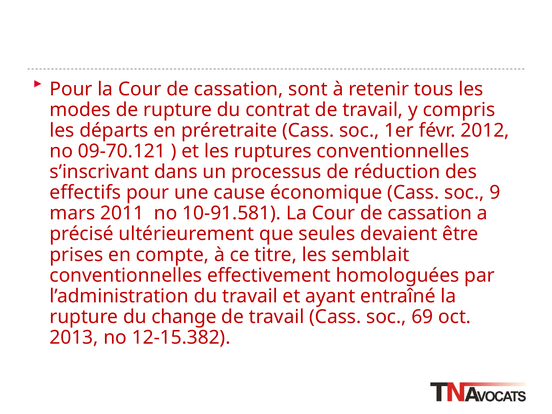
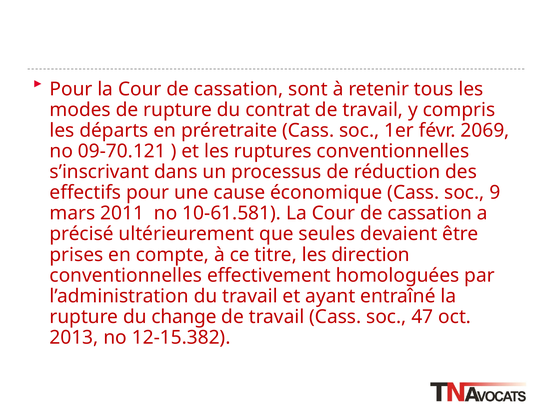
2012: 2012 -> 2069
10-91.581: 10-91.581 -> 10-61.581
semblait: semblait -> direction
69: 69 -> 47
